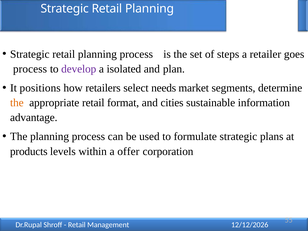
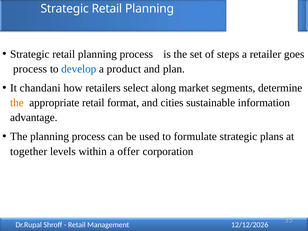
develop colour: purple -> blue
isolated: isolated -> product
positions: positions -> chandani
needs: needs -> along
products: products -> together
